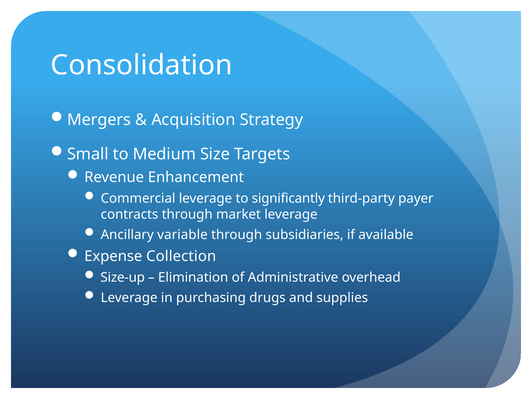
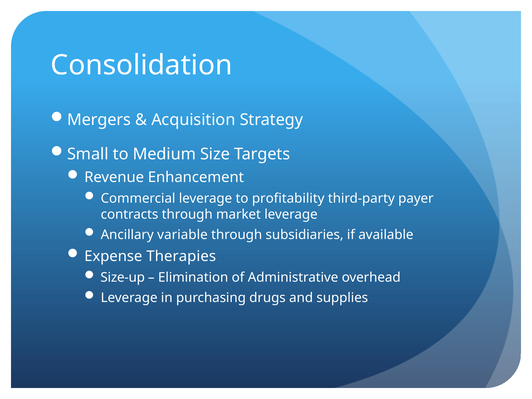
significantly: significantly -> profitability
Collection: Collection -> Therapies
